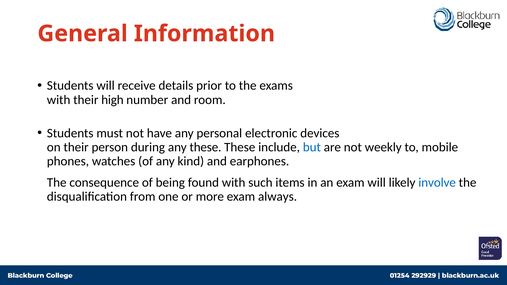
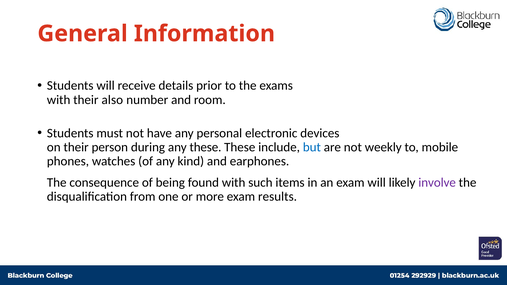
high: high -> also
involve colour: blue -> purple
always: always -> results
